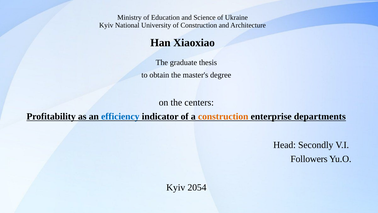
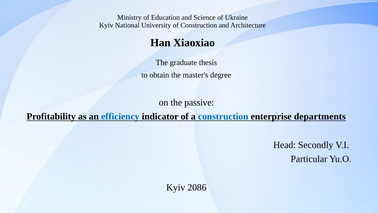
centers: centers -> passive
construction at (223, 116) colour: orange -> blue
Followers: Followers -> Particular
2054: 2054 -> 2086
